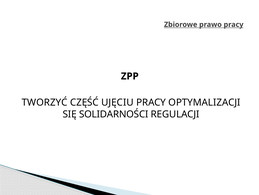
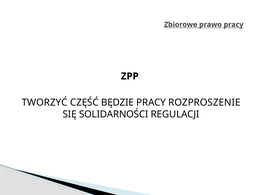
UJĘCIU: UJĘCIU -> BĘDZIE
OPTYMALIZACJI: OPTYMALIZACJI -> ROZPROSZENIE
